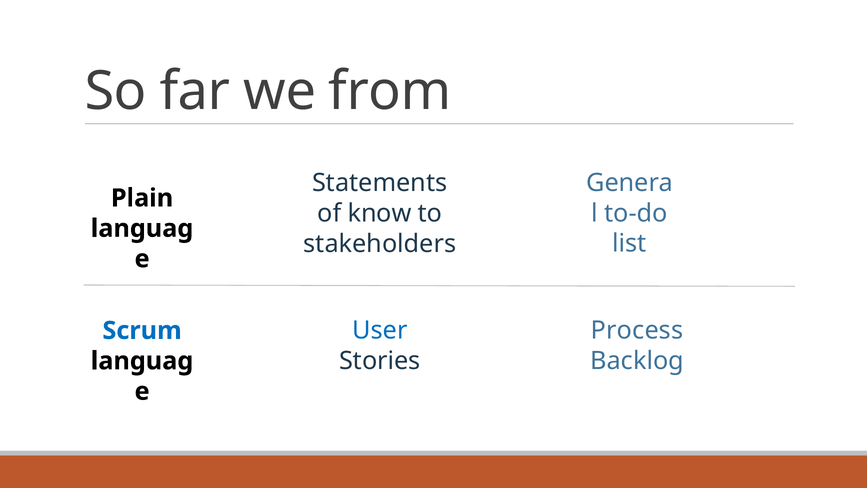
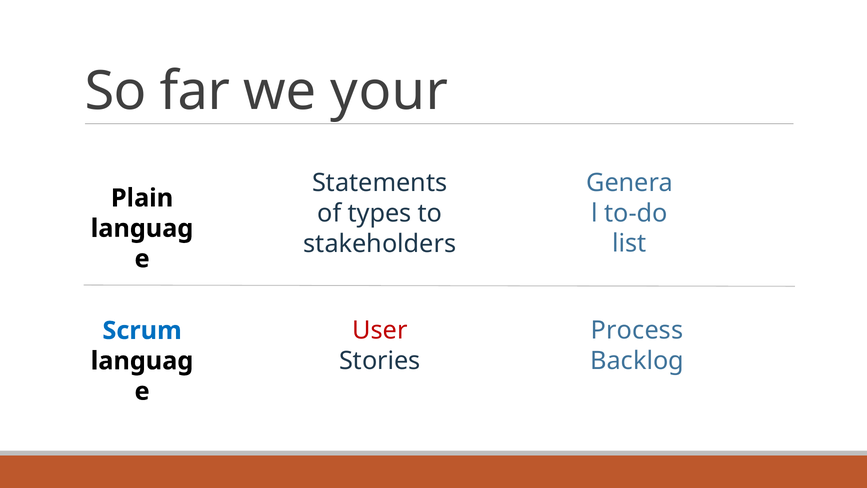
from: from -> your
know: know -> types
User colour: blue -> red
